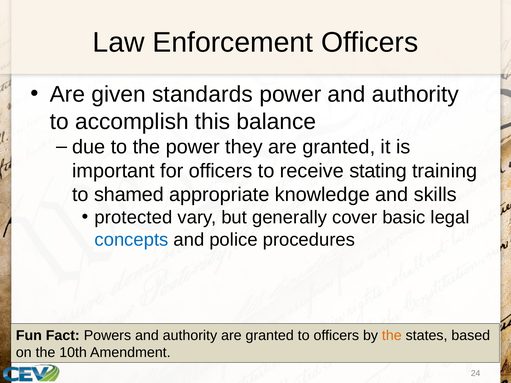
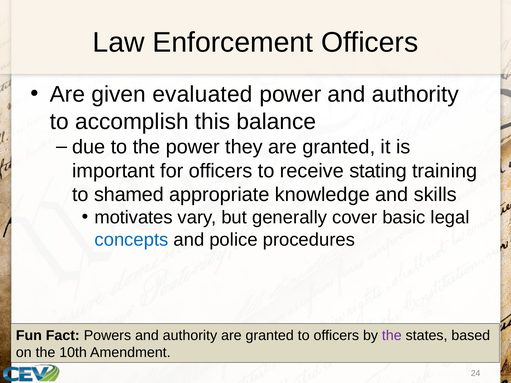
standards: standards -> evaluated
protected: protected -> motivates
the at (392, 336) colour: orange -> purple
